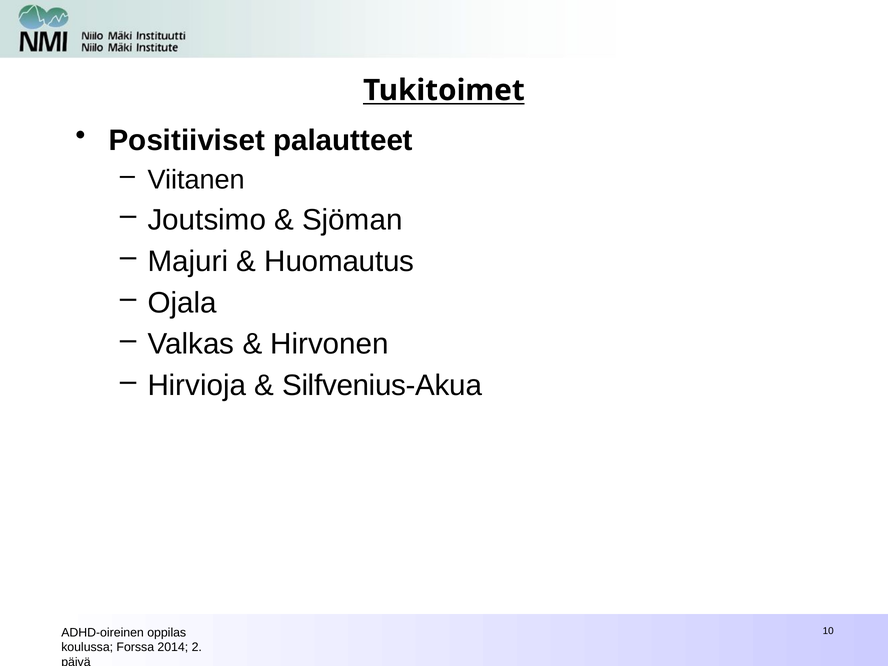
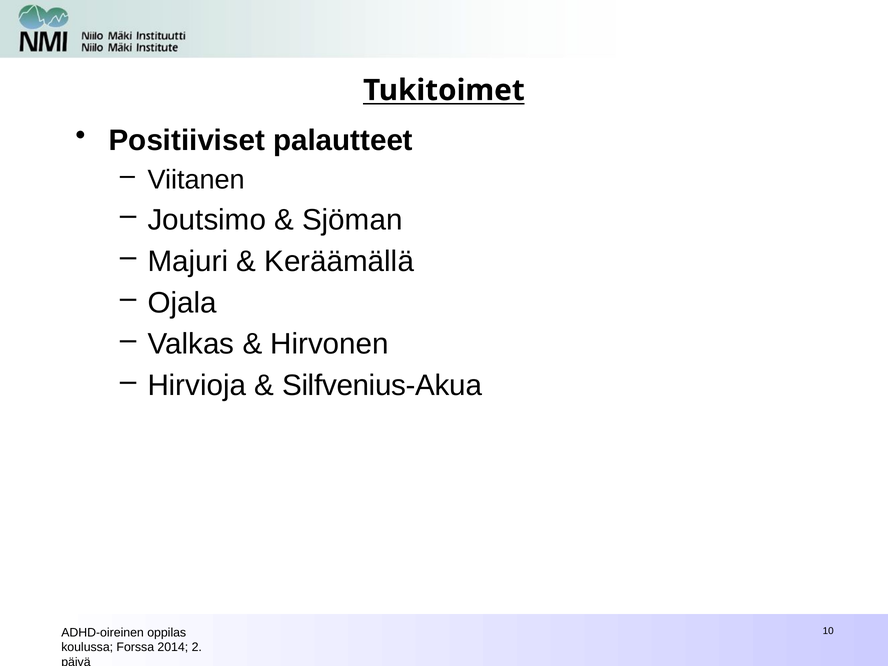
Huomautus: Huomautus -> Keräämällä
